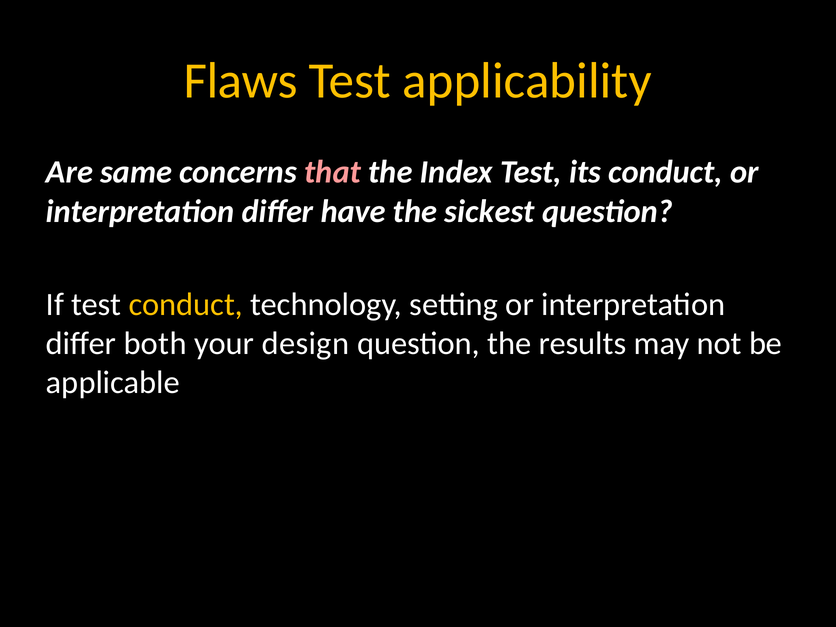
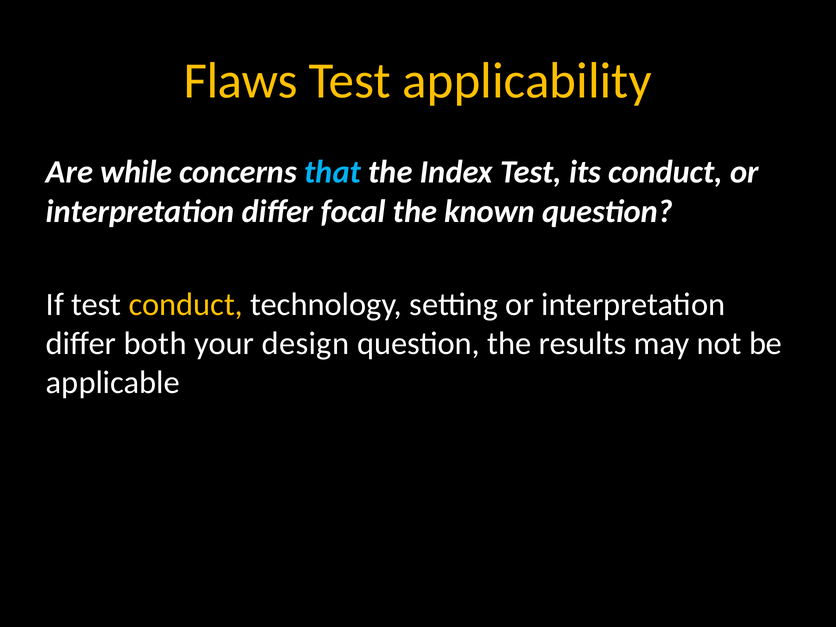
same: same -> while
that colour: pink -> light blue
have: have -> focal
sickest: sickest -> known
